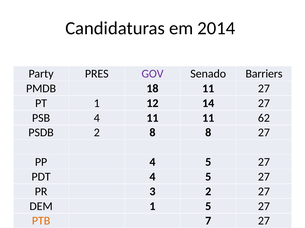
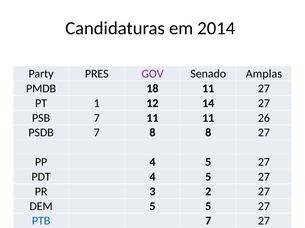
Barriers: Barriers -> Amplas
PSB 4: 4 -> 7
62: 62 -> 26
PSDB 2: 2 -> 7
DEM 1: 1 -> 5
PTB colour: orange -> blue
